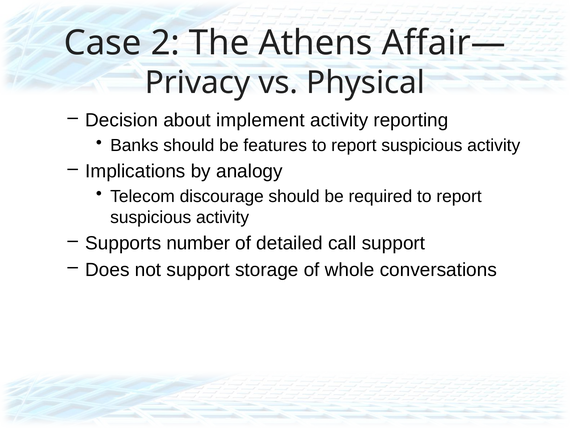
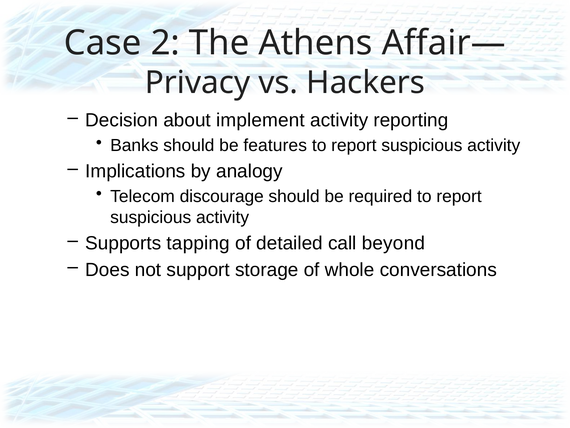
Physical: Physical -> Hackers
number: number -> tapping
call support: support -> beyond
